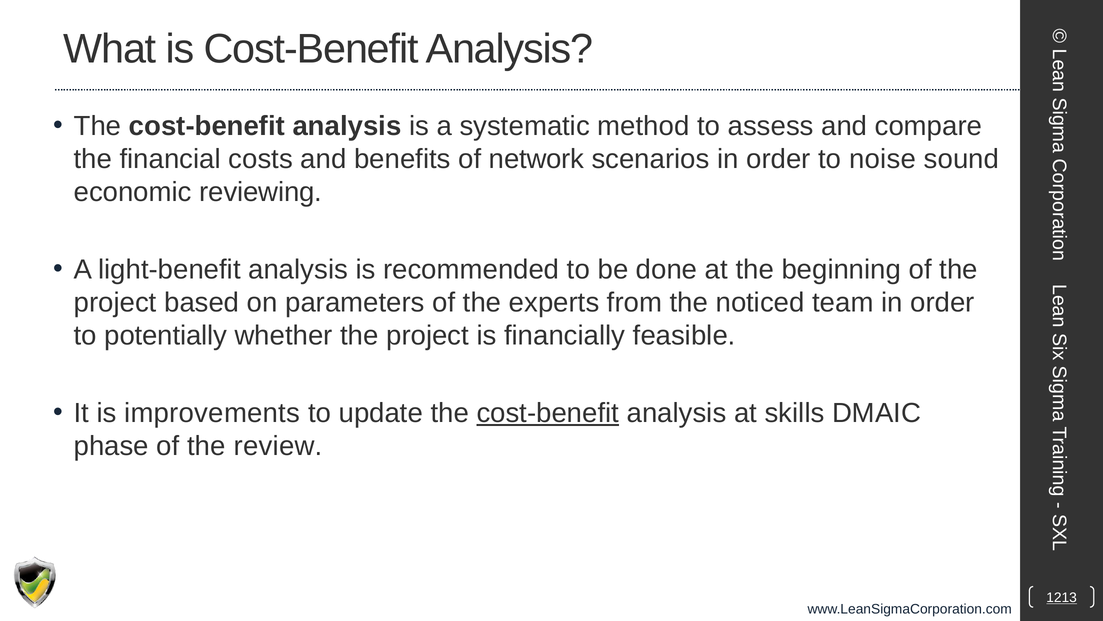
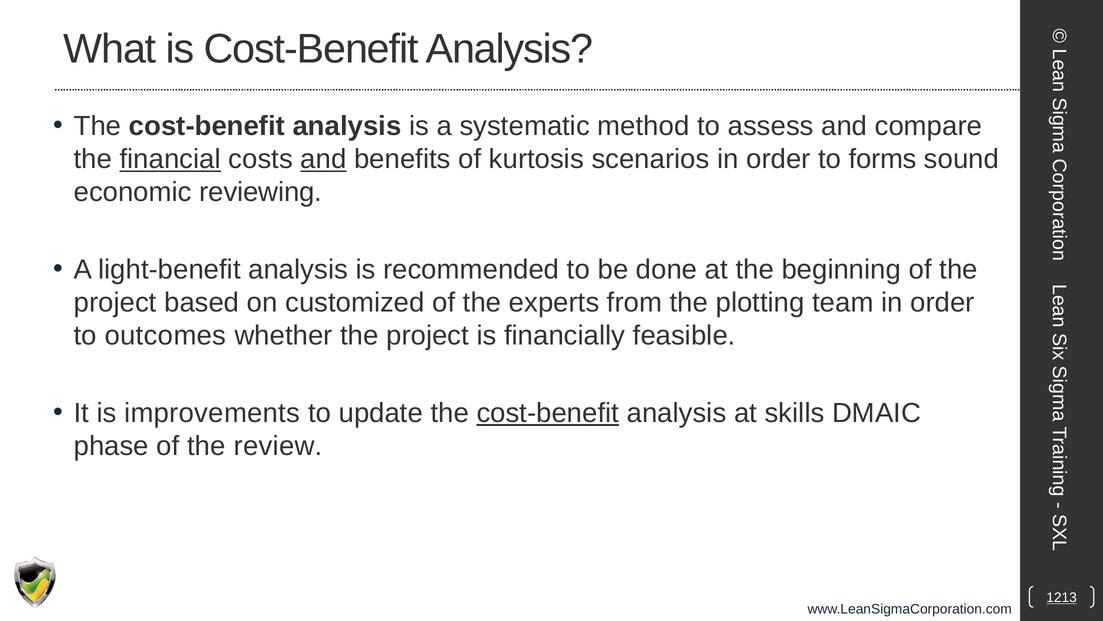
financial underline: none -> present
and at (323, 159) underline: none -> present
network: network -> kurtosis
noise: noise -> forms
parameters: parameters -> customized
noticed: noticed -> plotting
potentially: potentially -> outcomes
